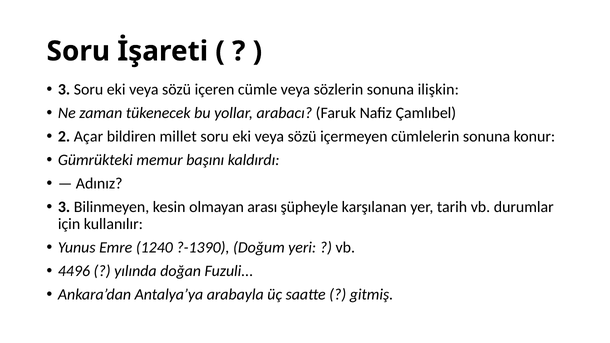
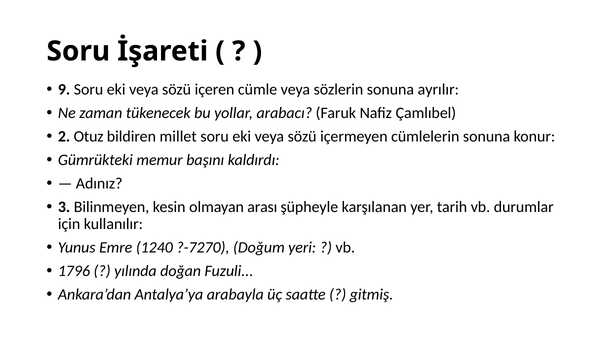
3 at (64, 89): 3 -> 9
ilişkin: ilişkin -> ayrılır
Açar: Açar -> Otuz
?-1390: ?-1390 -> ?-7270
4496: 4496 -> 1796
